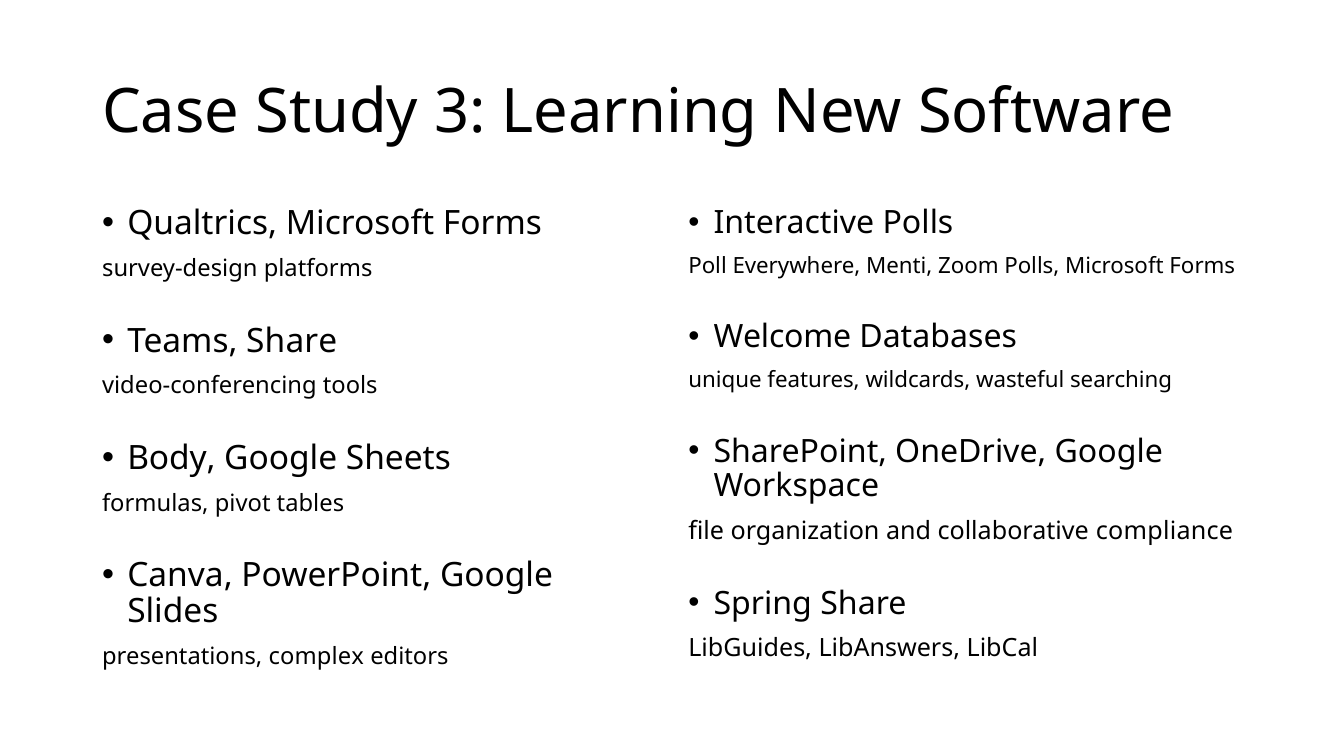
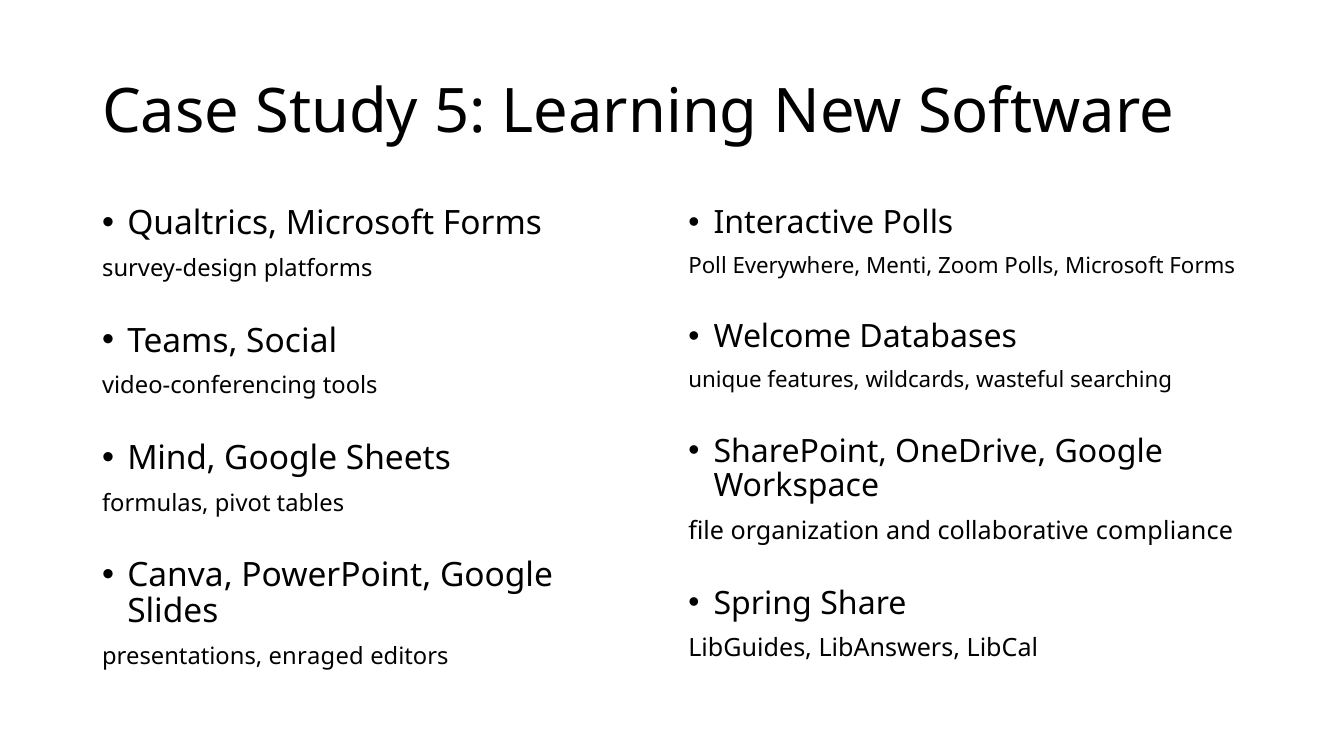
3: 3 -> 5
Teams Share: Share -> Social
Body: Body -> Mind
complex: complex -> enraged
